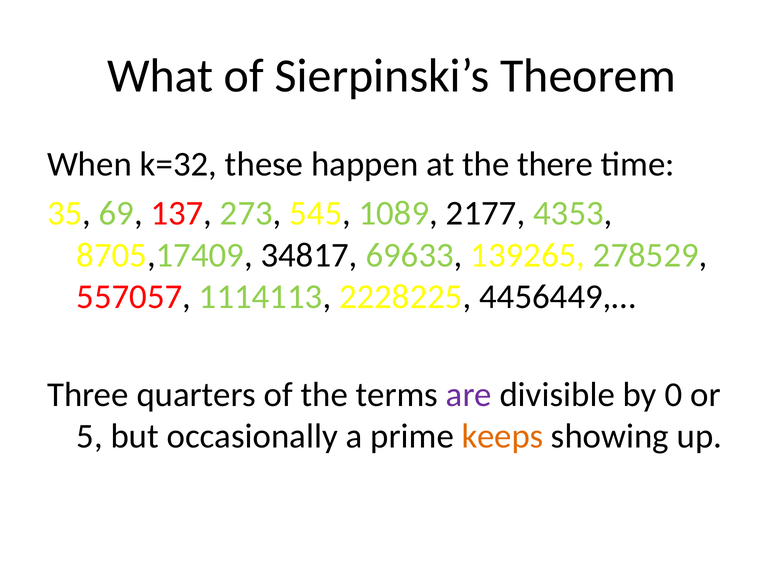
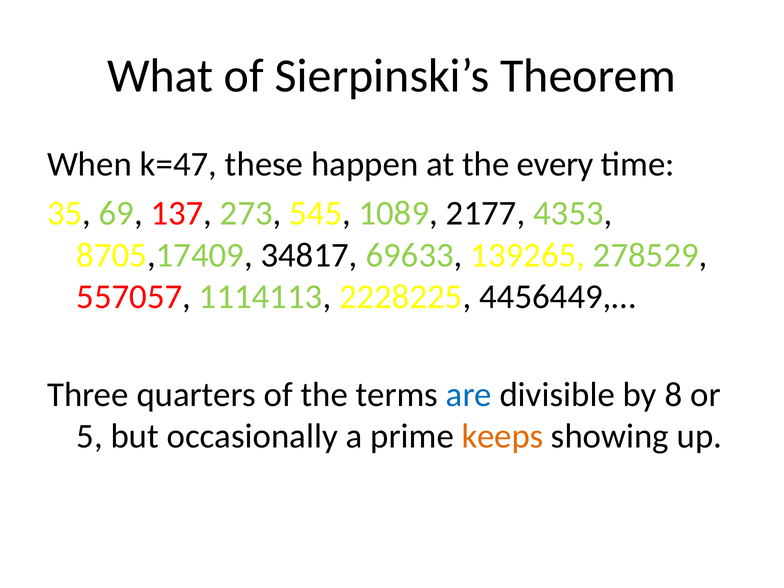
k=32: k=32 -> k=47
there: there -> every
are colour: purple -> blue
0: 0 -> 8
